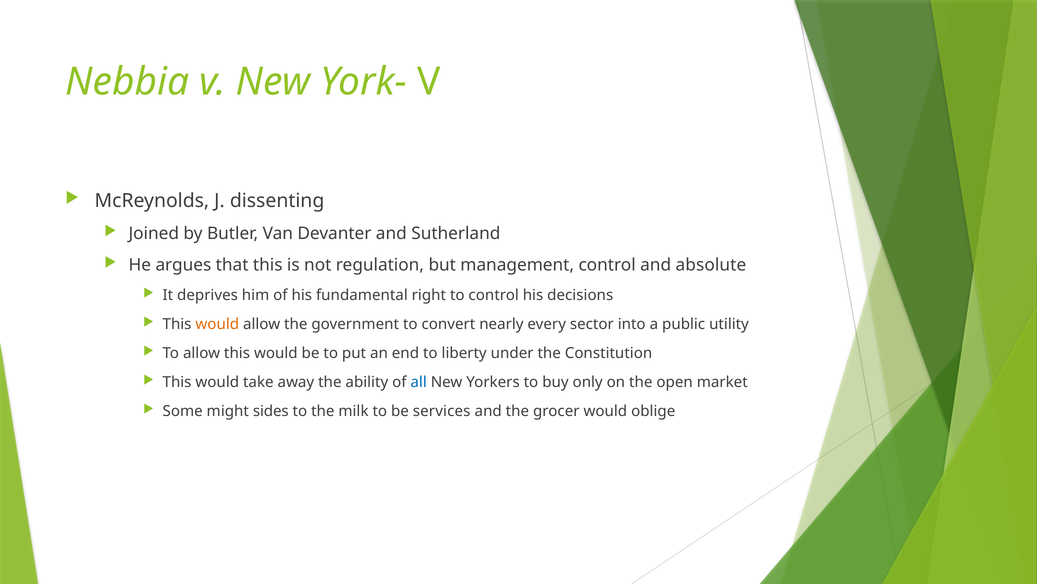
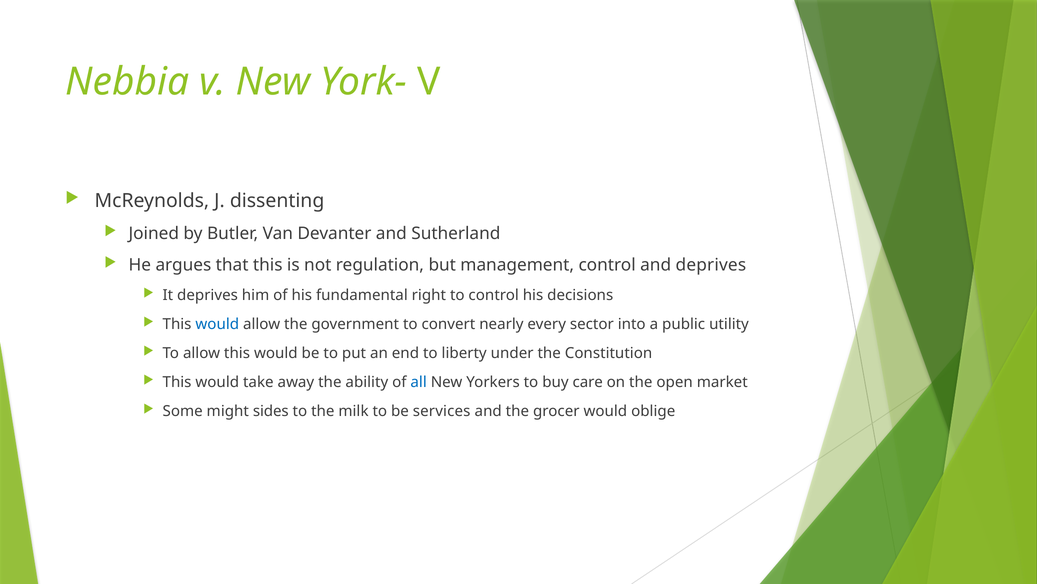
and absolute: absolute -> deprives
would at (217, 324) colour: orange -> blue
only: only -> care
